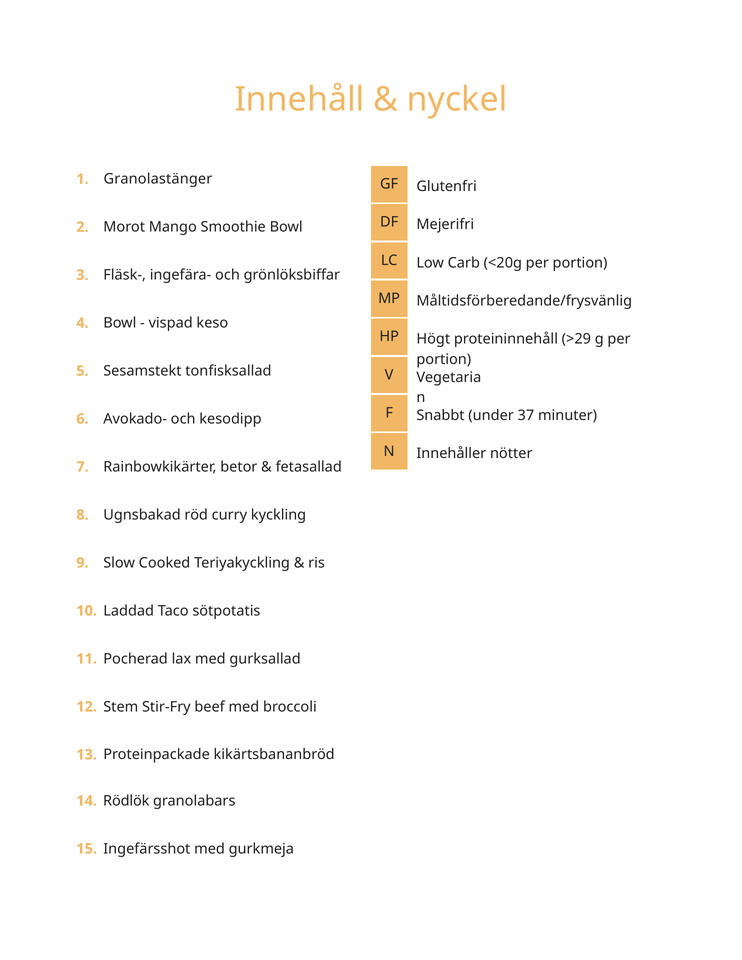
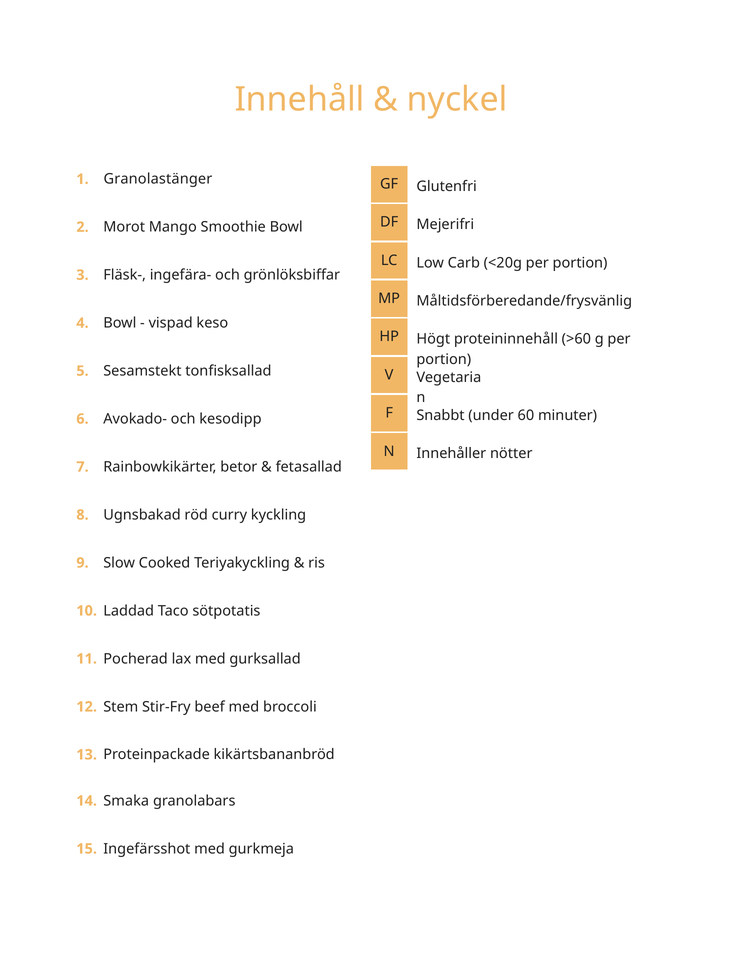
>29: >29 -> >60
37: 37 -> 60
Rödlök: Rödlök -> Smaka
